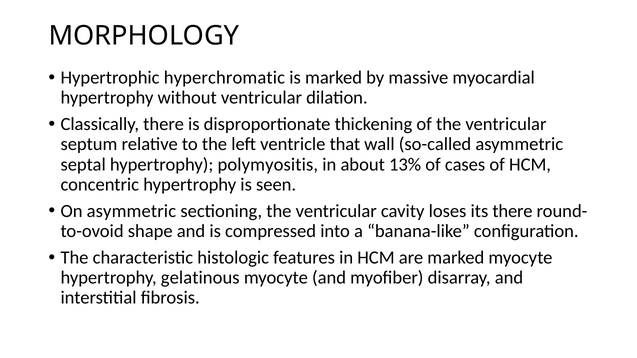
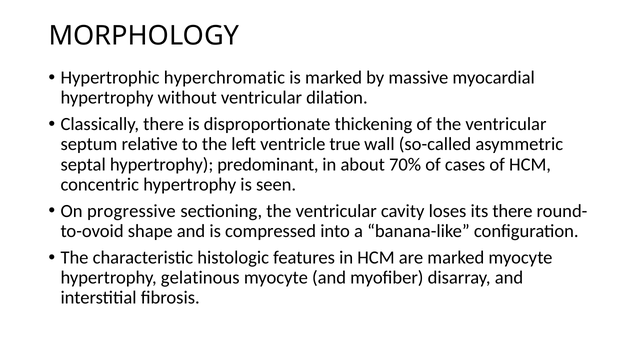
that: that -> true
polymyositis: polymyositis -> predominant
13%: 13% -> 70%
On asymmetric: asymmetric -> progressive
